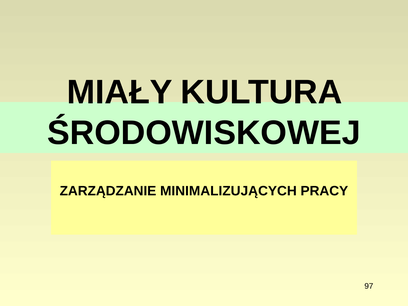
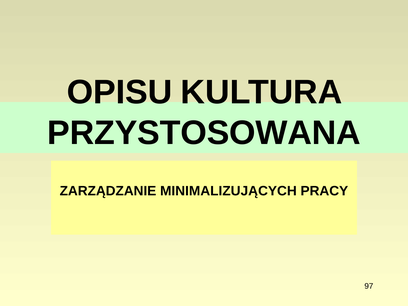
MIAŁY: MIAŁY -> OPISU
ŚRODOWISKOWEJ: ŚRODOWISKOWEJ -> PRZYSTOSOWANA
